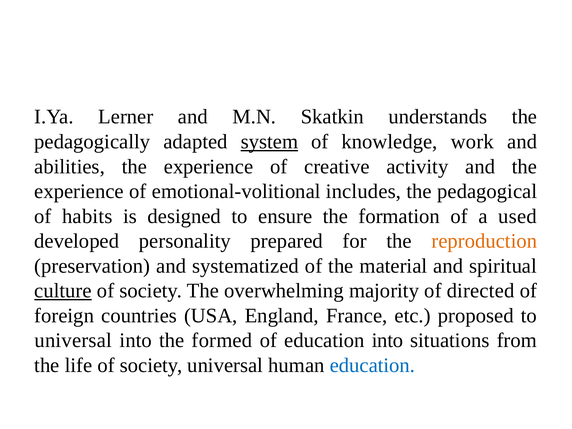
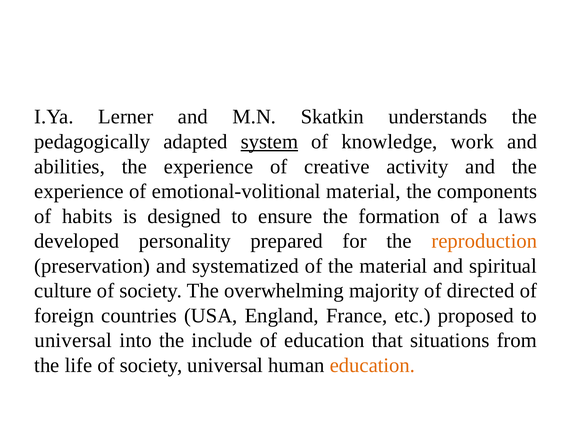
emotional-volitional includes: includes -> material
pedagogical: pedagogical -> components
used: used -> laws
culture underline: present -> none
formed: formed -> include
education into: into -> that
education at (372, 365) colour: blue -> orange
